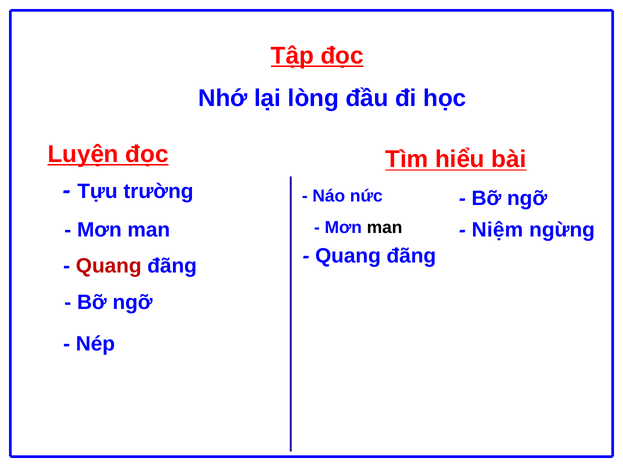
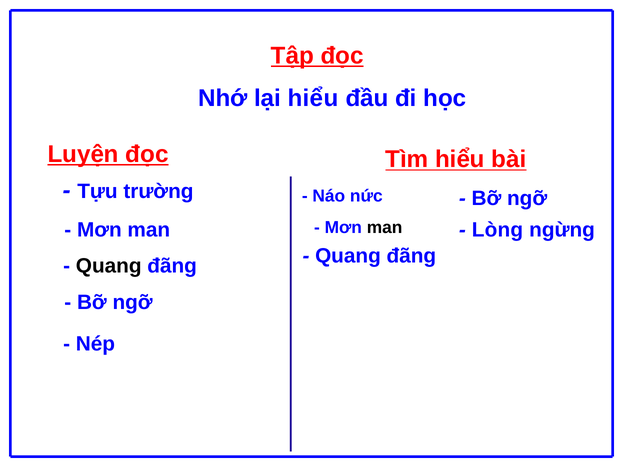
lại lòng: lòng -> hiểu
Niệm: Niệm -> Lòng
Quang at (109, 266) colour: red -> black
